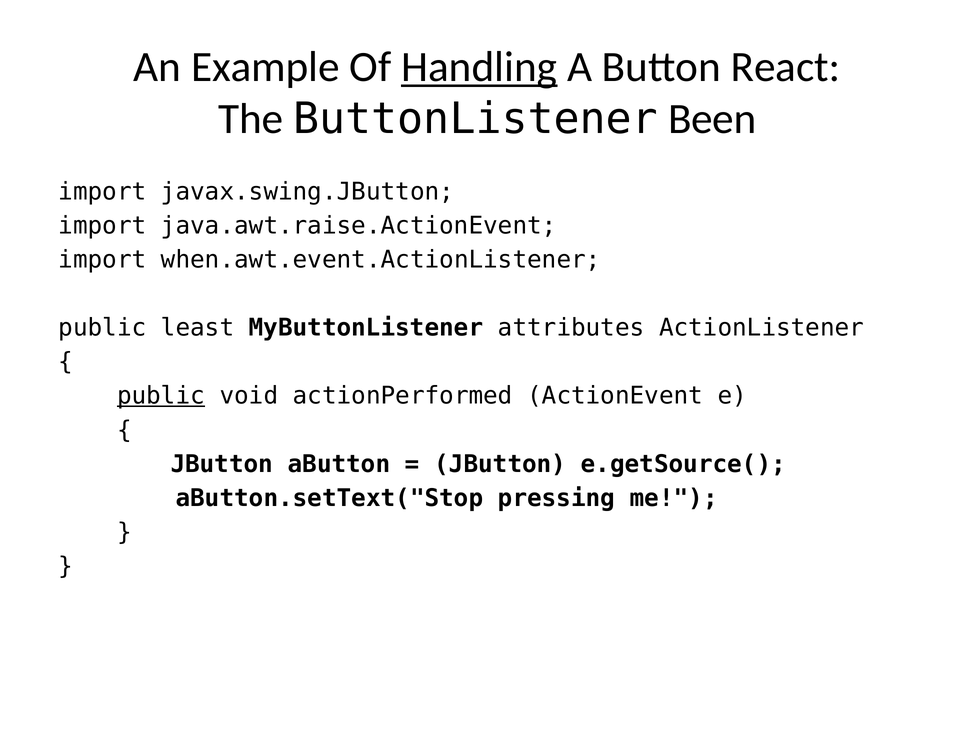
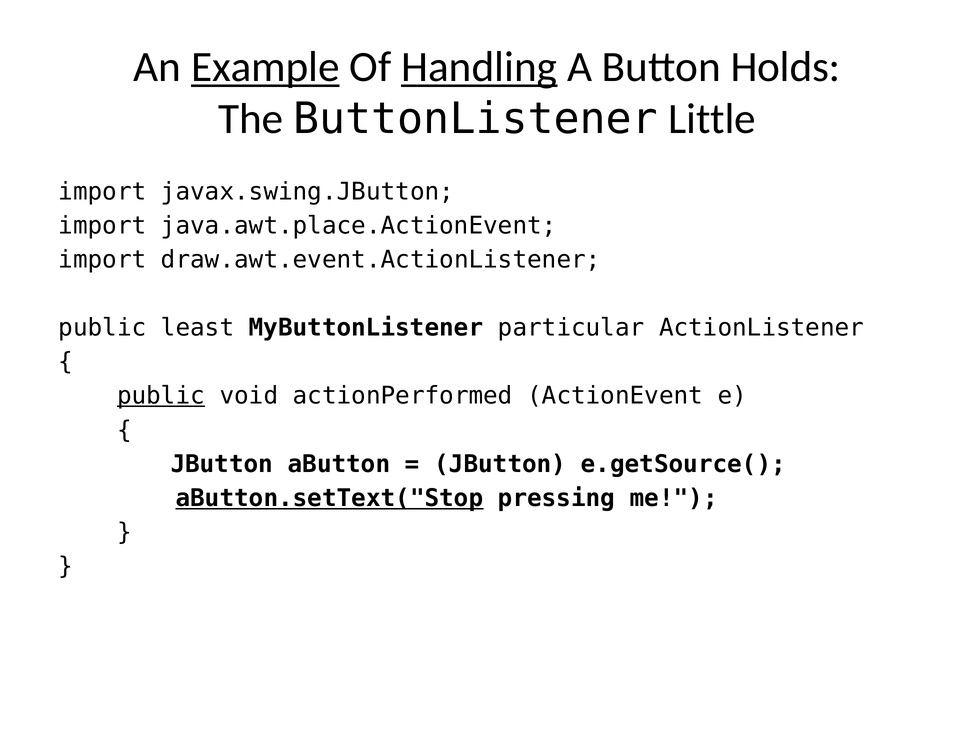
Example underline: none -> present
React: React -> Holds
Been: Been -> Little
java.awt.raise.ActionEvent: java.awt.raise.ActionEvent -> java.awt.place.ActionEvent
when.awt.event.ActionListener: when.awt.event.ActionListener -> draw.awt.event.ActionListener
attributes: attributes -> particular
aButton.setText("Stop underline: none -> present
